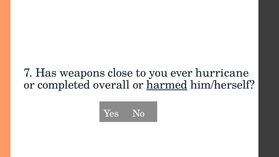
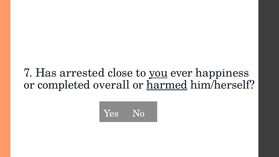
weapons: weapons -> arrested
you underline: none -> present
hurricane: hurricane -> happiness
